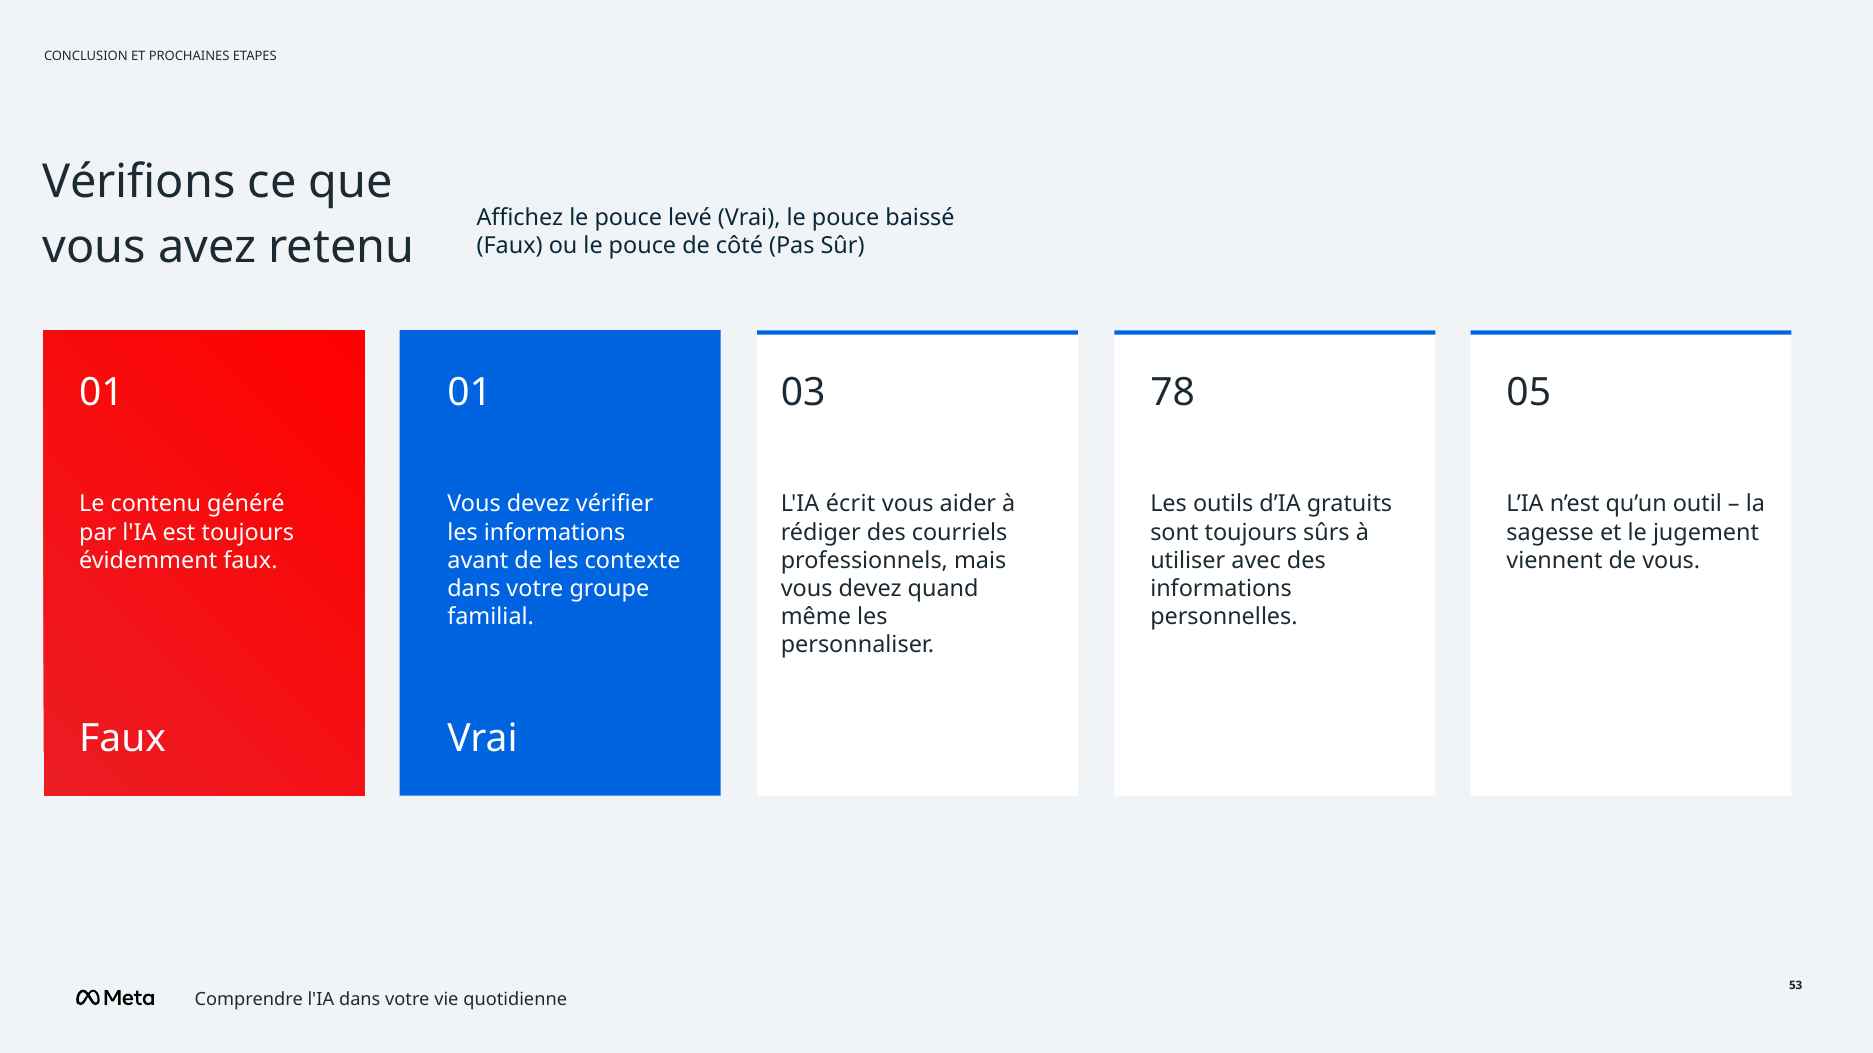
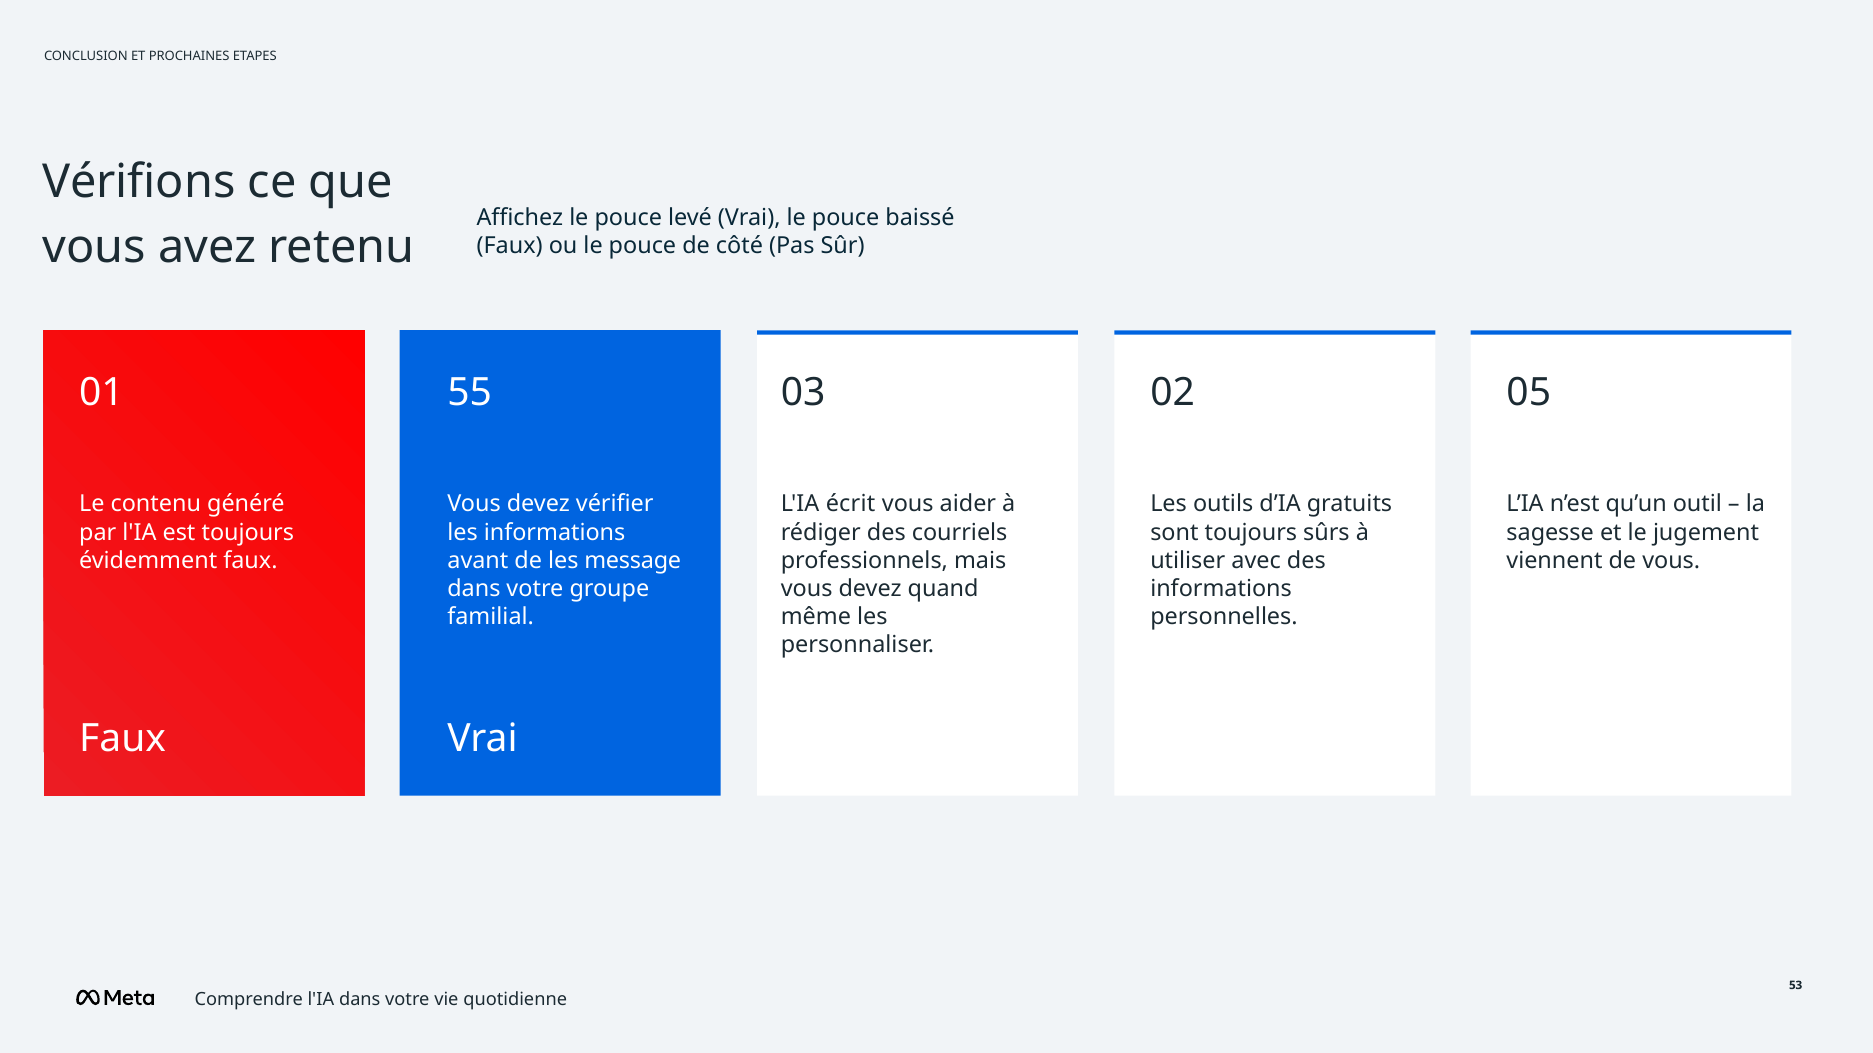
01 01: 01 -> 55
78: 78 -> 02
contexte: contexte -> message
